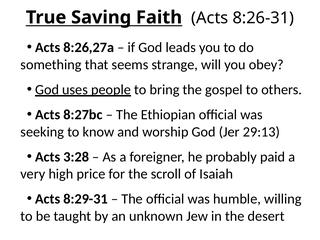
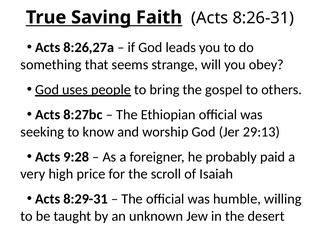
3:28: 3:28 -> 9:28
